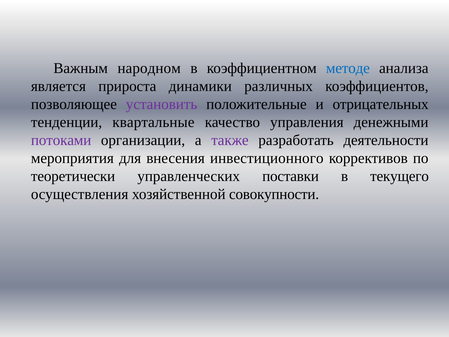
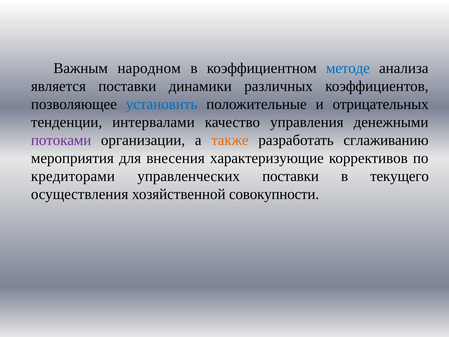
является прироста: прироста -> поставки
установить colour: purple -> blue
квартальные: квартальные -> интервалами
также colour: purple -> orange
деятельности: деятельности -> сглаживанию
инвестиционного: инвестиционного -> характеризующие
теоретически: теоретически -> кредиторами
